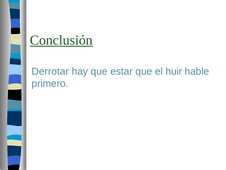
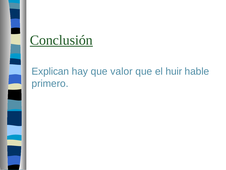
Derrotar: Derrotar -> Explican
estar: estar -> valor
